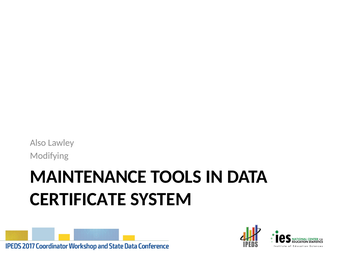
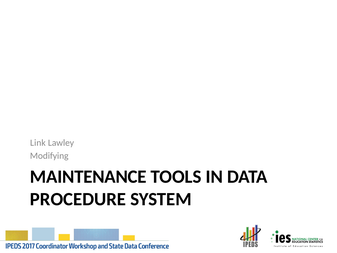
Also: Also -> Link
CERTIFICATE: CERTIFICATE -> PROCEDURE
